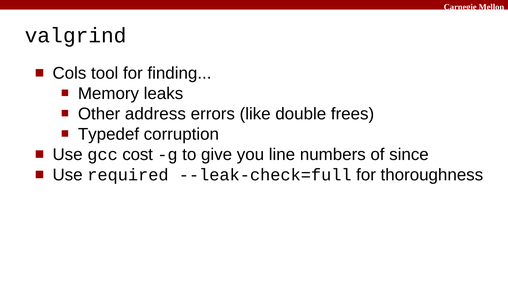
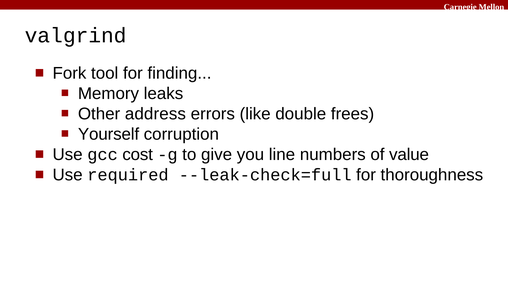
Cols: Cols -> Fork
Typedef: Typedef -> Yourself
since: since -> value
